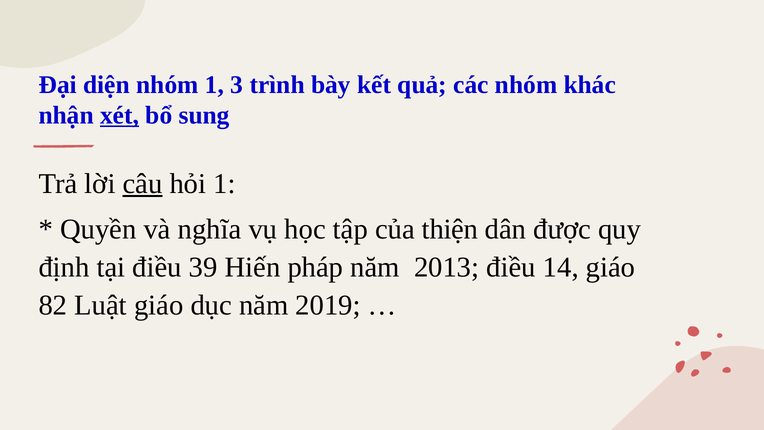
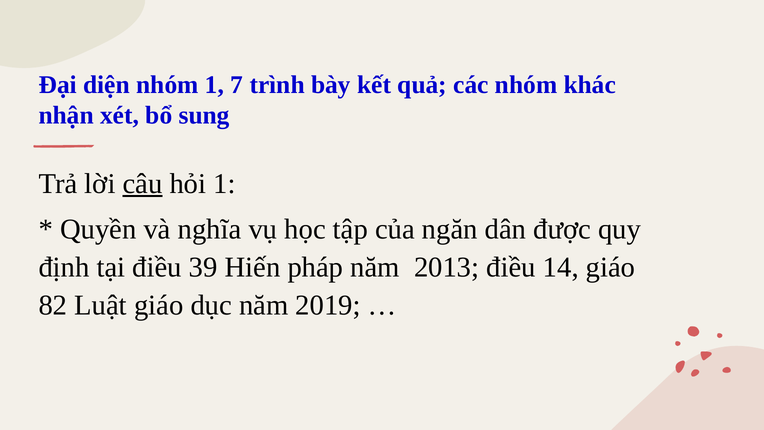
3: 3 -> 7
xét underline: present -> none
thiện: thiện -> ngăn
